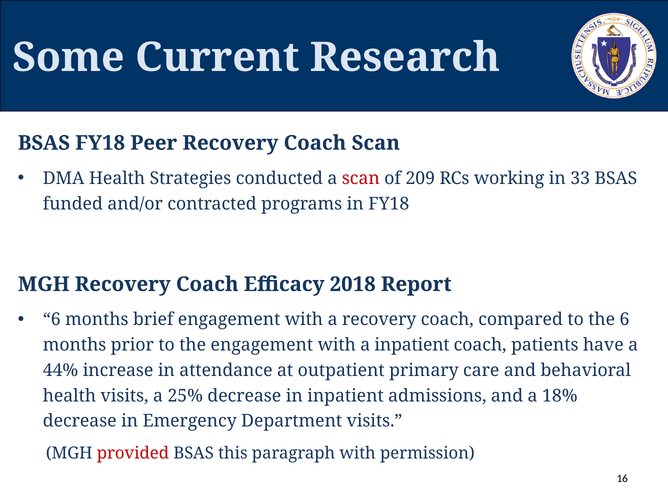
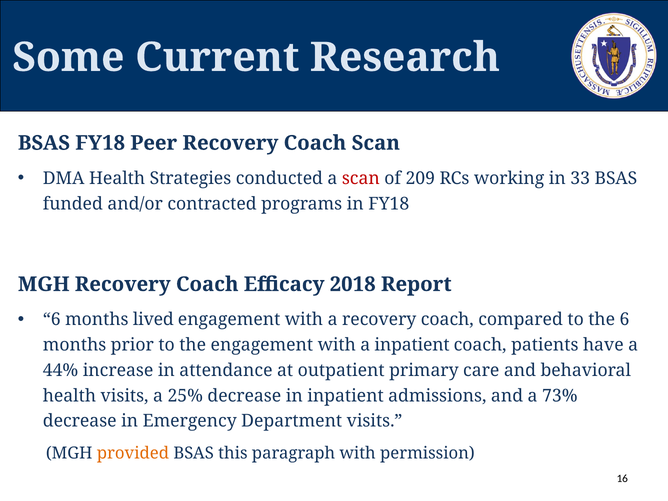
brief: brief -> lived
18%: 18% -> 73%
provided colour: red -> orange
